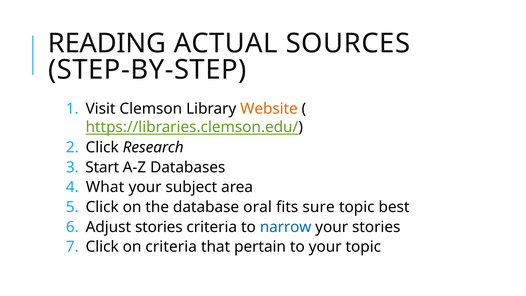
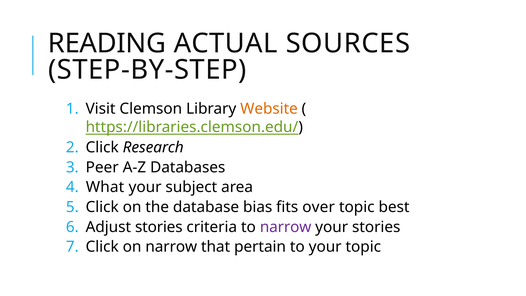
Start: Start -> Peer
oral: oral -> bias
sure: sure -> over
narrow at (286, 227) colour: blue -> purple
on criteria: criteria -> narrow
